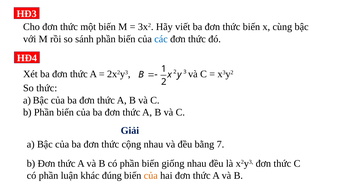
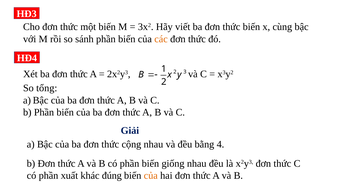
các colour: blue -> orange
So thức: thức -> tổng
7: 7 -> 4
luận: luận -> xuất
